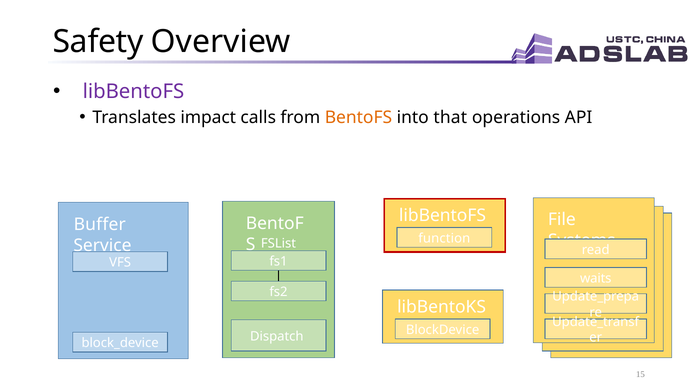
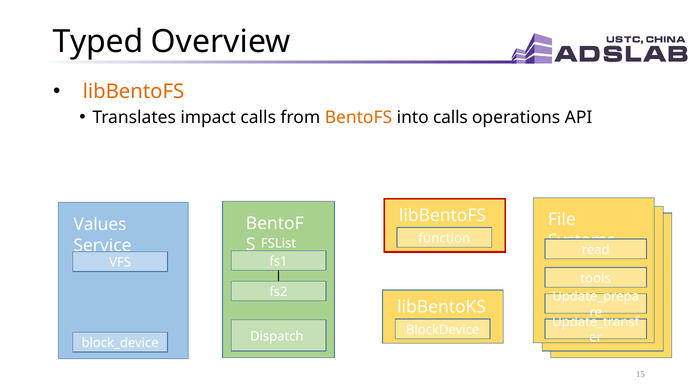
Safety: Safety -> Typed
libBentoFS at (133, 92) colour: purple -> orange
into that: that -> calls
Buffer: Buffer -> Values
waits: waits -> tools
